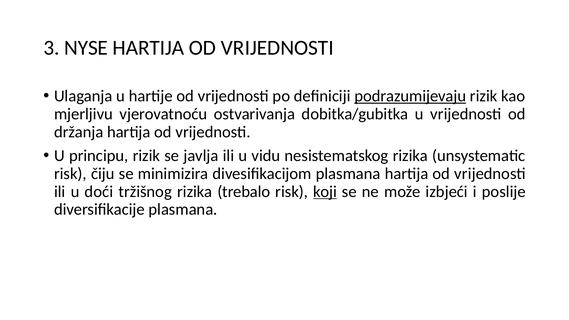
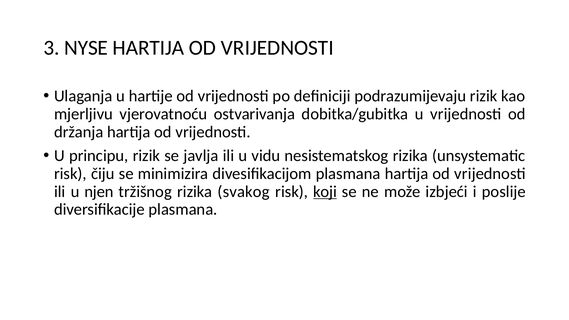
podrazumijevaju underline: present -> none
doći: doći -> njen
trebalo: trebalo -> svakog
